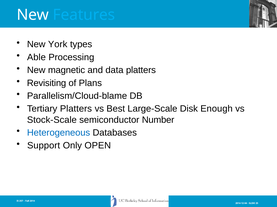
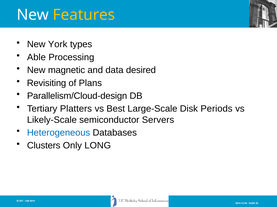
Features colour: light blue -> yellow
data platters: platters -> desired
Parallelism/Cloud-blame: Parallelism/Cloud-blame -> Parallelism/Cloud-design
Enough: Enough -> Periods
Stock-Scale: Stock-Scale -> Likely-Scale
Number: Number -> Servers
Support: Support -> Clusters
OPEN: OPEN -> LONG
